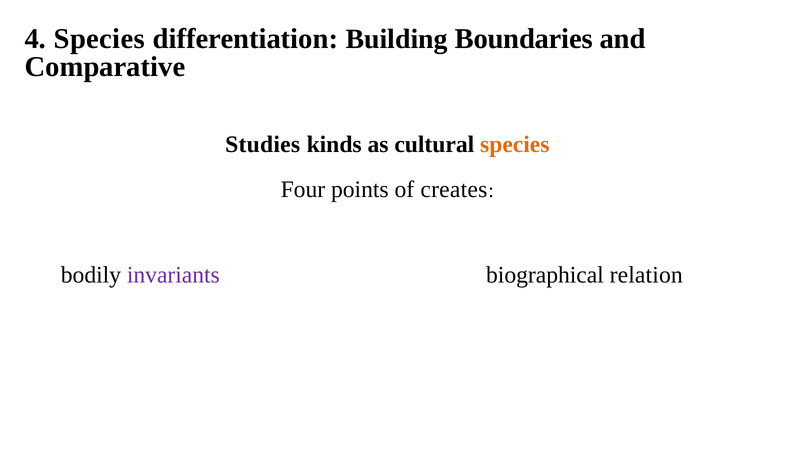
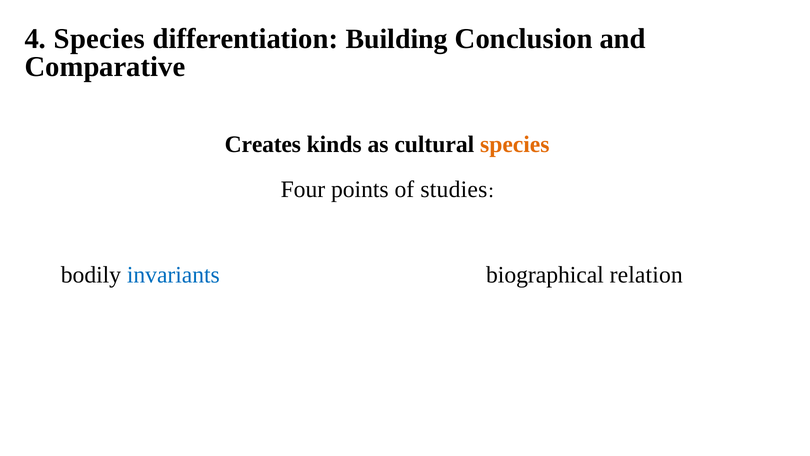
Boundaries: Boundaries -> Conclusion
Studies: Studies -> Creates
creates: creates -> studies
invariants colour: purple -> blue
